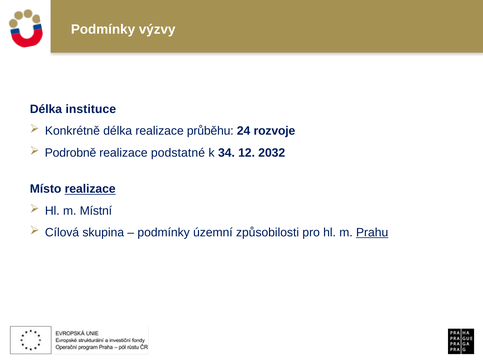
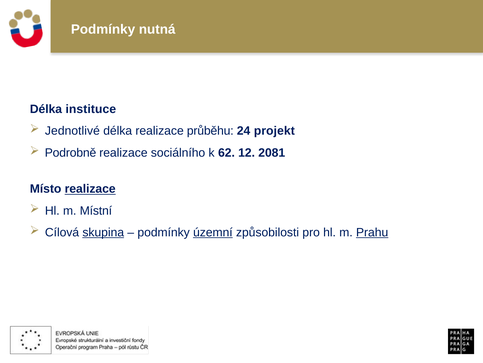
výzvy: výzvy -> nutná
Konkrétně: Konkrétně -> Jednotlivé
rozvoje: rozvoje -> projekt
podstatné: podstatné -> sociálního
34: 34 -> 62
2032: 2032 -> 2081
skupina underline: none -> present
územní underline: none -> present
